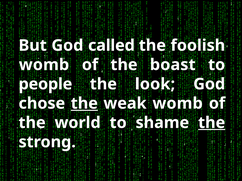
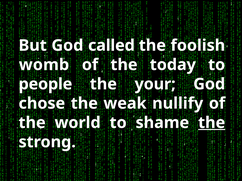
boast: boast -> today
look: look -> your
the at (84, 104) underline: present -> none
weak womb: womb -> nullify
